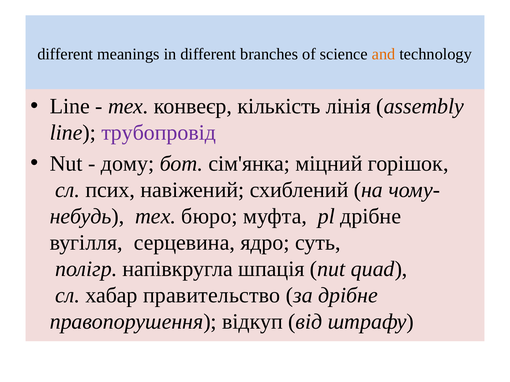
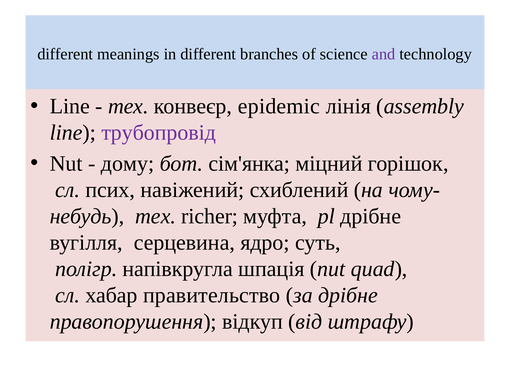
and colour: orange -> purple
кількість: кількість -> epidemic
бюро: бюро -> richer
